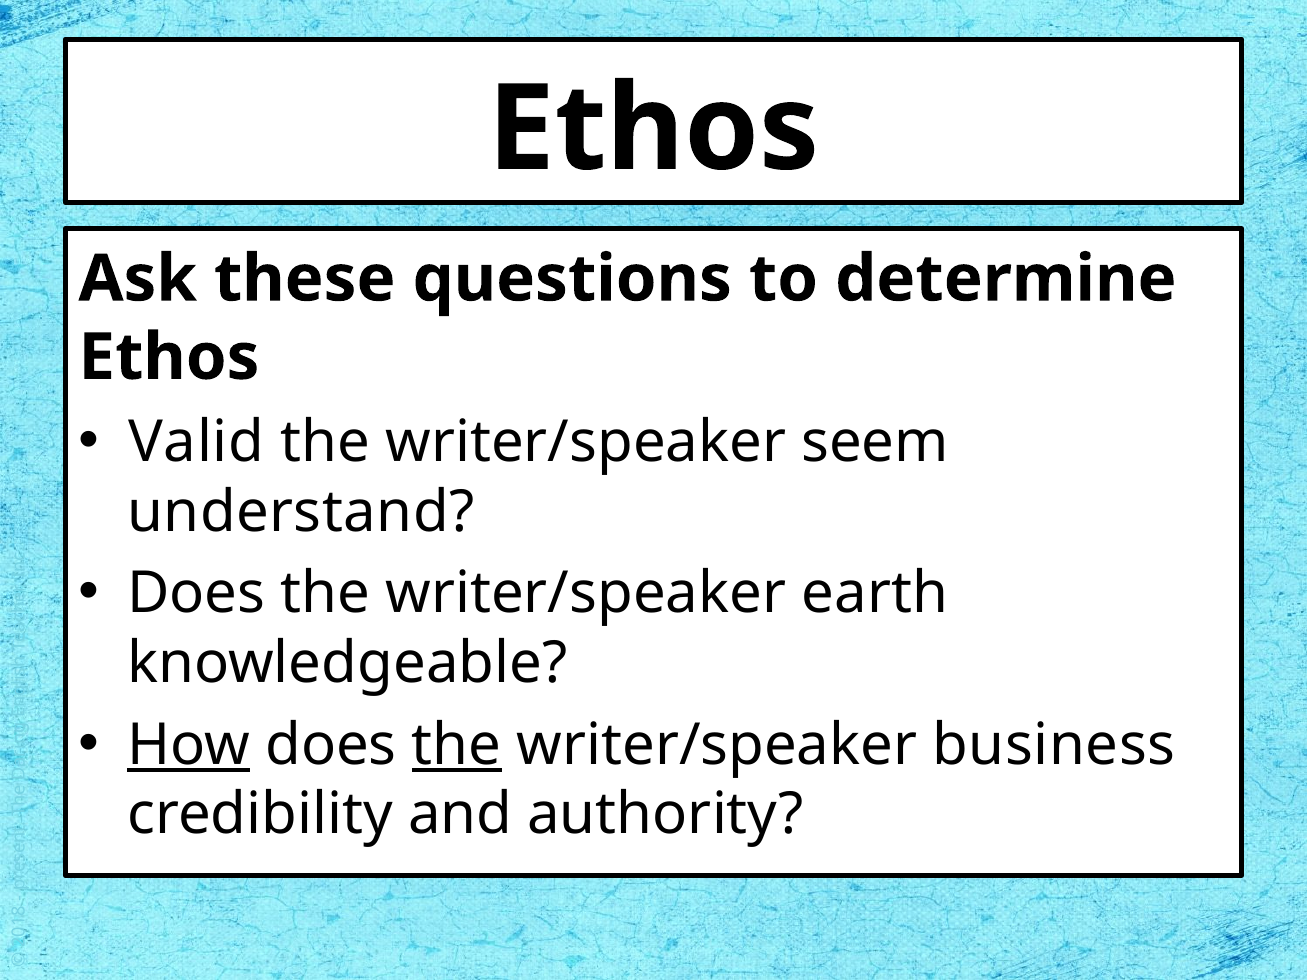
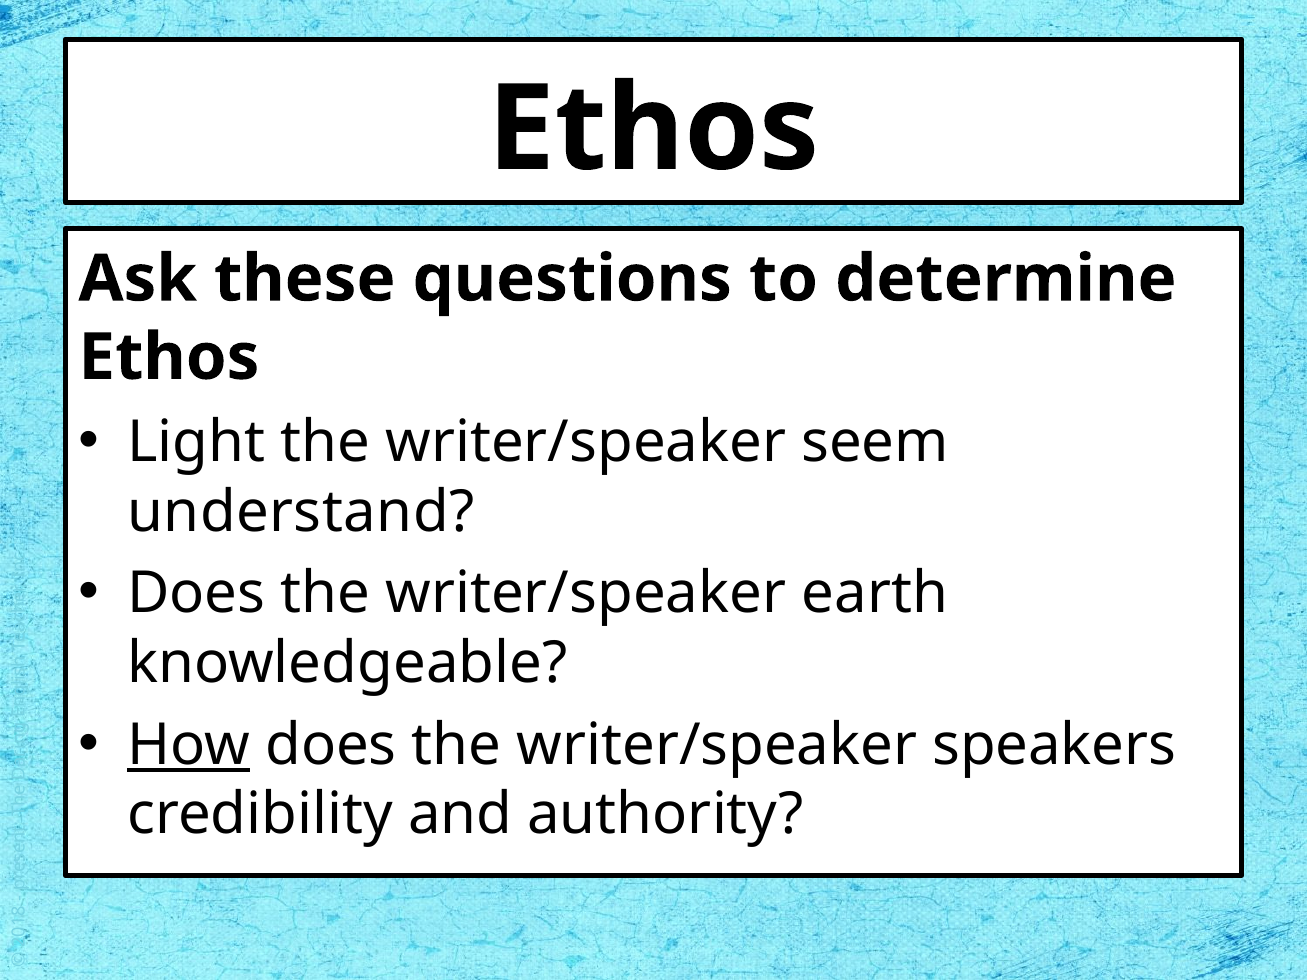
Valid: Valid -> Light
the at (457, 745) underline: present -> none
business: business -> speakers
